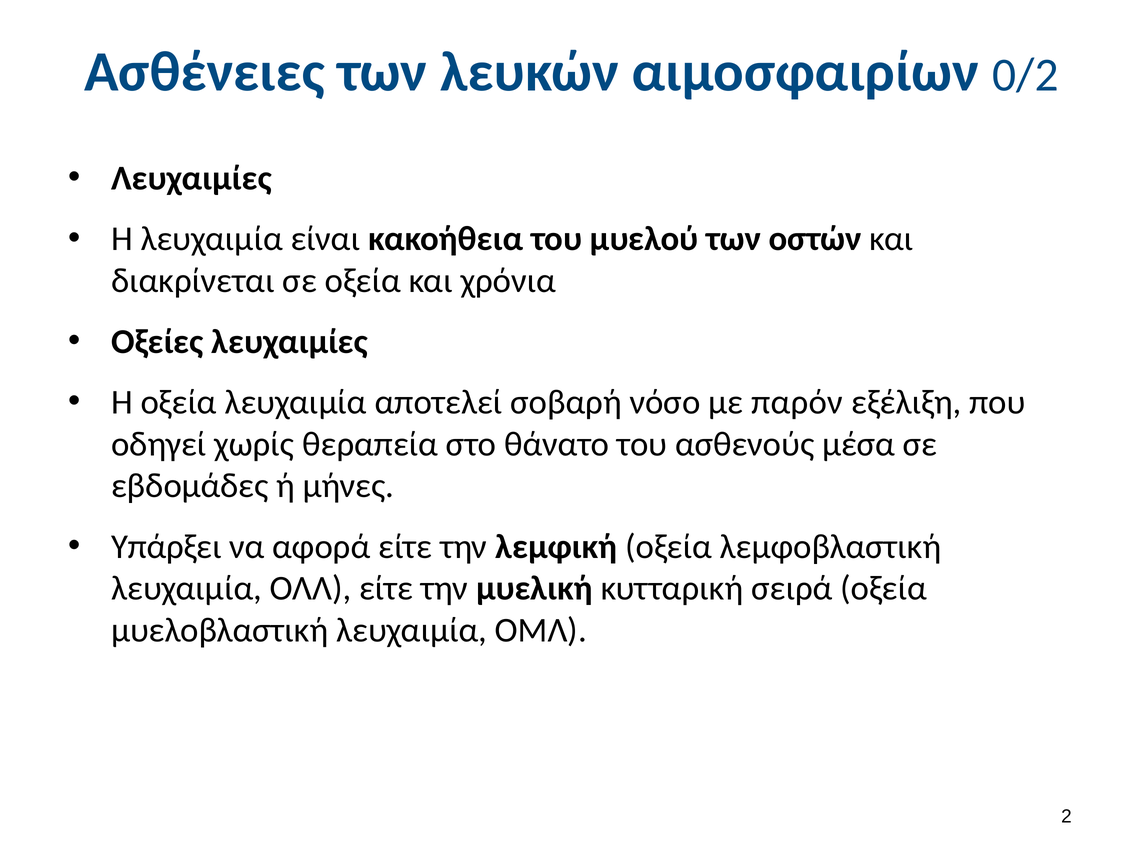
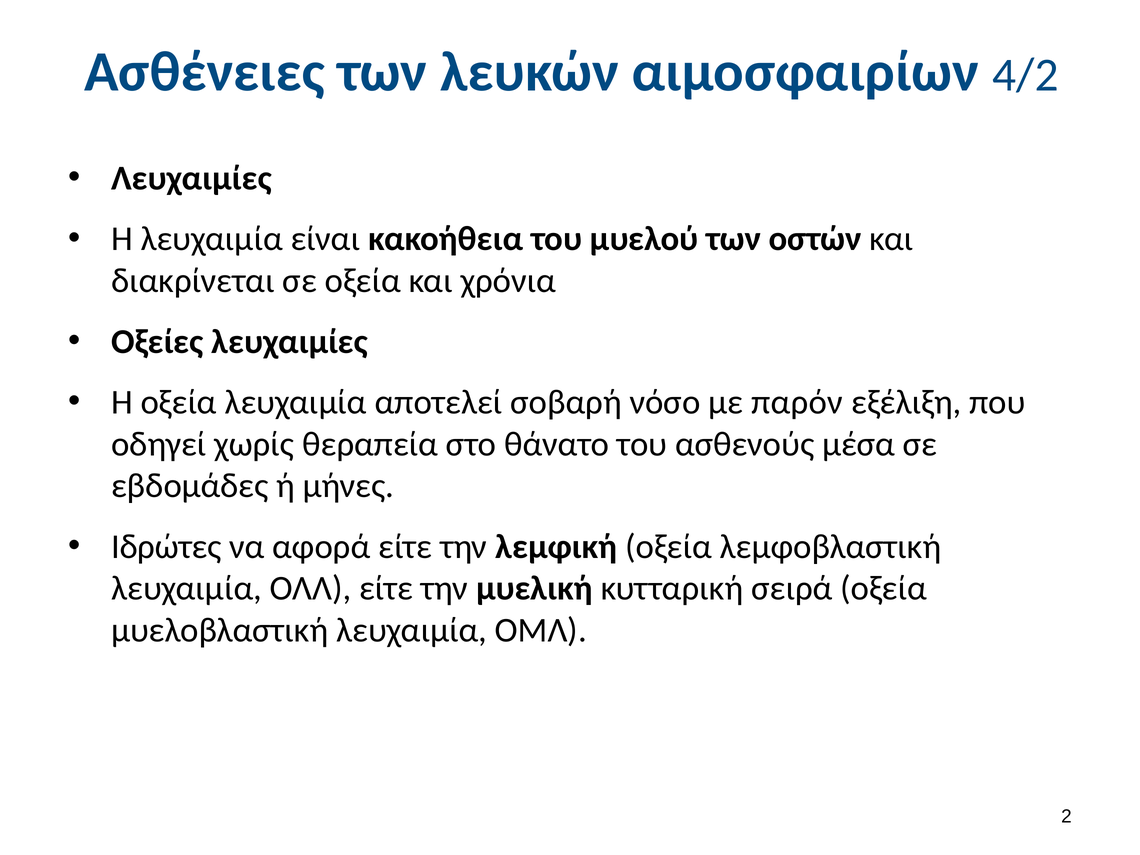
0/2: 0/2 -> 4/2
Υπάρξει: Υπάρξει -> Ιδρώτες
